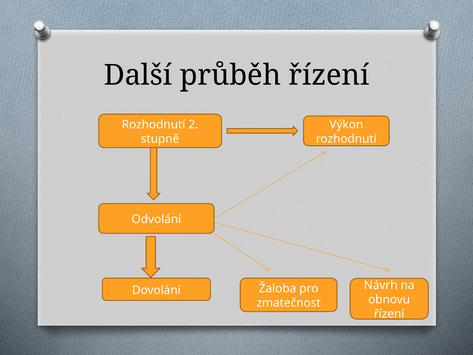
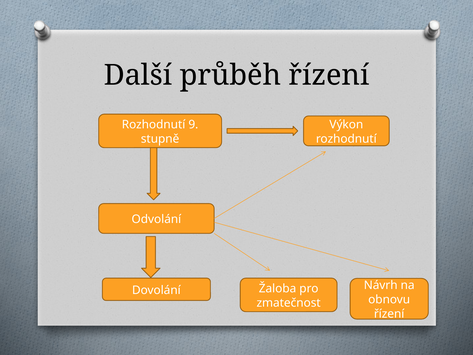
2: 2 -> 9
